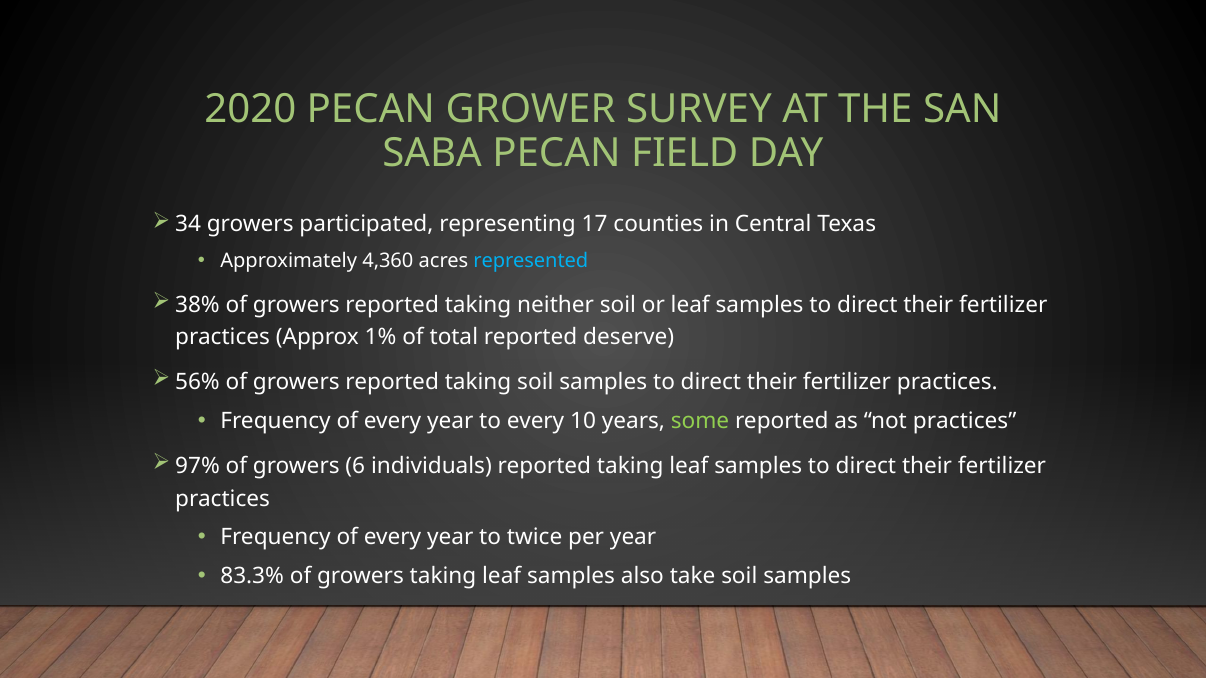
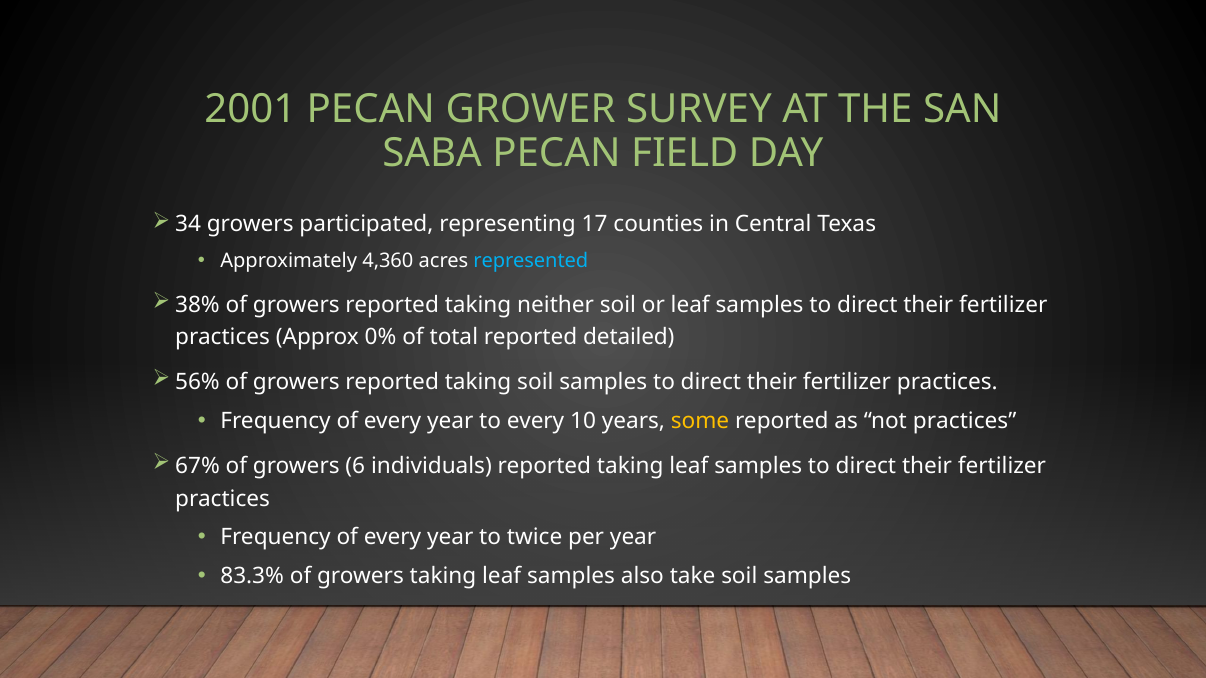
2020: 2020 -> 2001
1%: 1% -> 0%
deserve: deserve -> detailed
some colour: light green -> yellow
97%: 97% -> 67%
